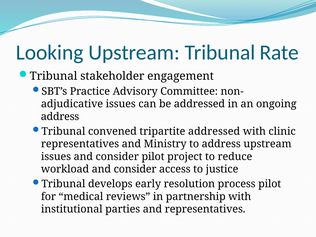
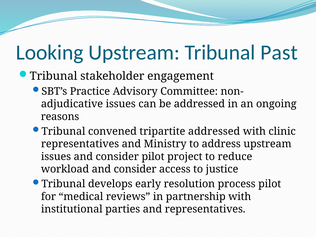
Rate: Rate -> Past
address at (60, 117): address -> reasons
